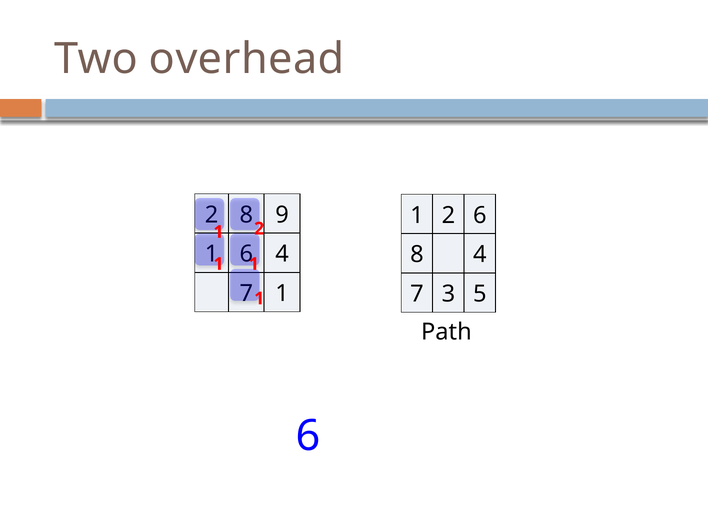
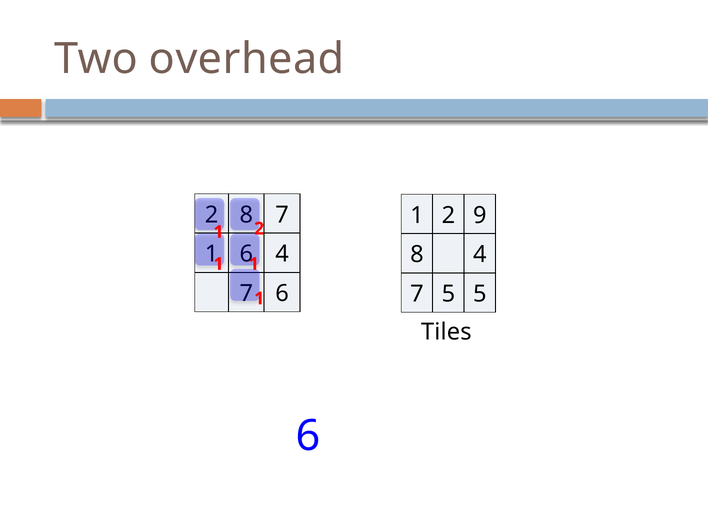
9 at (282, 215): 9 -> 7
6 at (480, 215): 6 -> 9
1 at (282, 293): 1 -> 6
7 3: 3 -> 5
Path: Path -> Tiles
